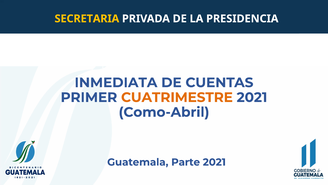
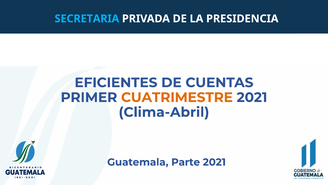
SECRETARIA colour: yellow -> light blue
INMEDIATA: INMEDIATA -> EFICIENTES
Como-Abril: Como-Abril -> Clima-Abril
